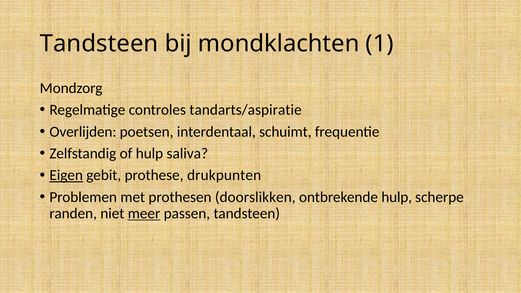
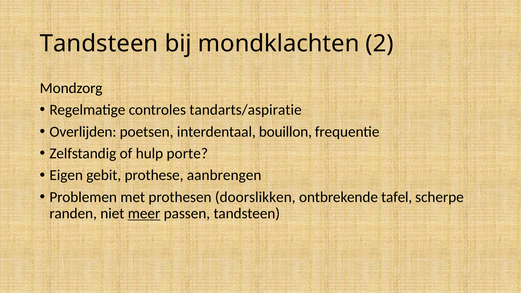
1: 1 -> 2
schuimt: schuimt -> bouillon
saliva: saliva -> porte
Eigen underline: present -> none
drukpunten: drukpunten -> aanbrengen
ontbrekende hulp: hulp -> tafel
